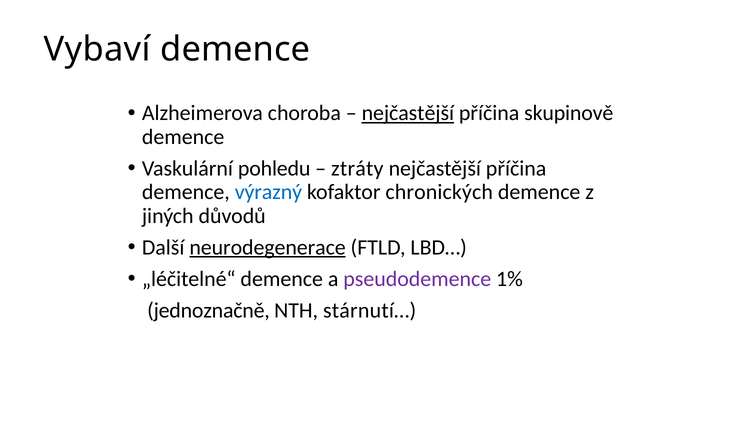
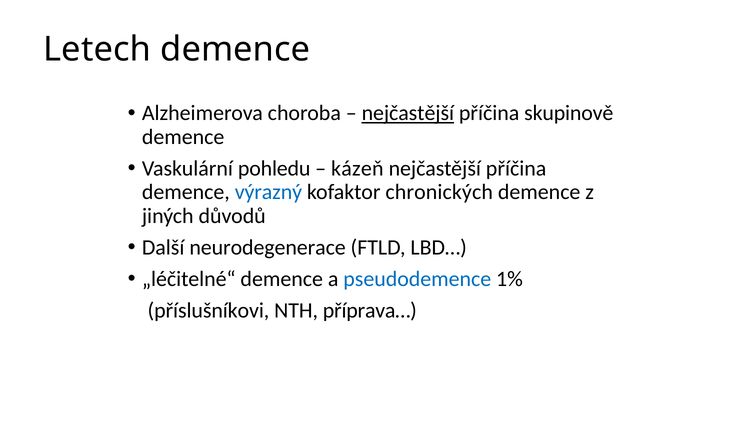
Vybaví: Vybaví -> Letech
ztráty: ztráty -> kázeň
neurodegenerace underline: present -> none
pseudodemence colour: purple -> blue
jednoznačně: jednoznačně -> příslušníkovi
stárnutí…: stárnutí… -> příprava…
